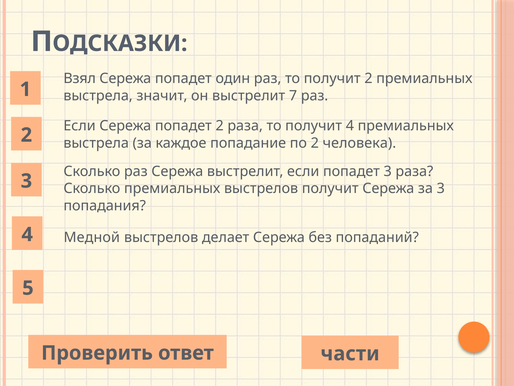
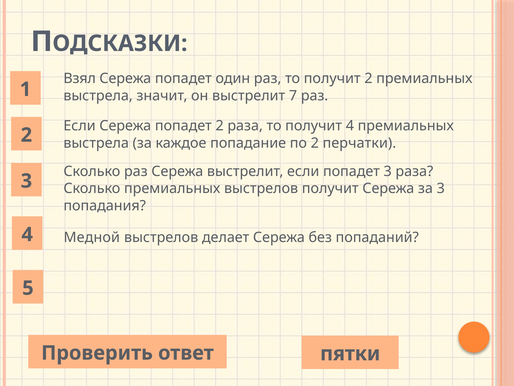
человека: человека -> перчатки
части: части -> пятки
